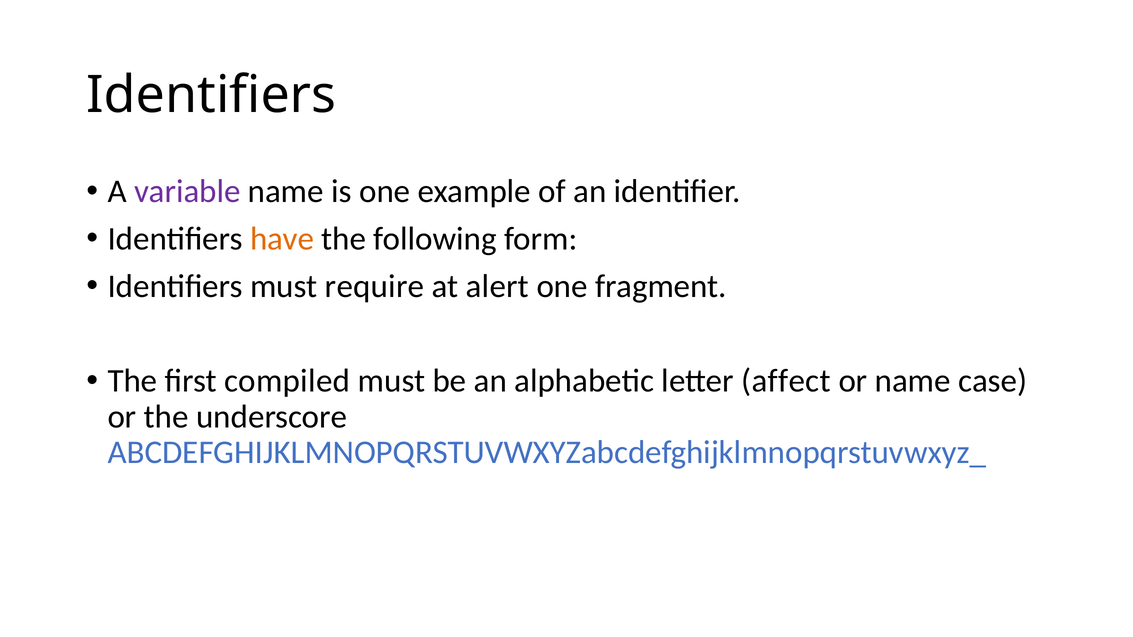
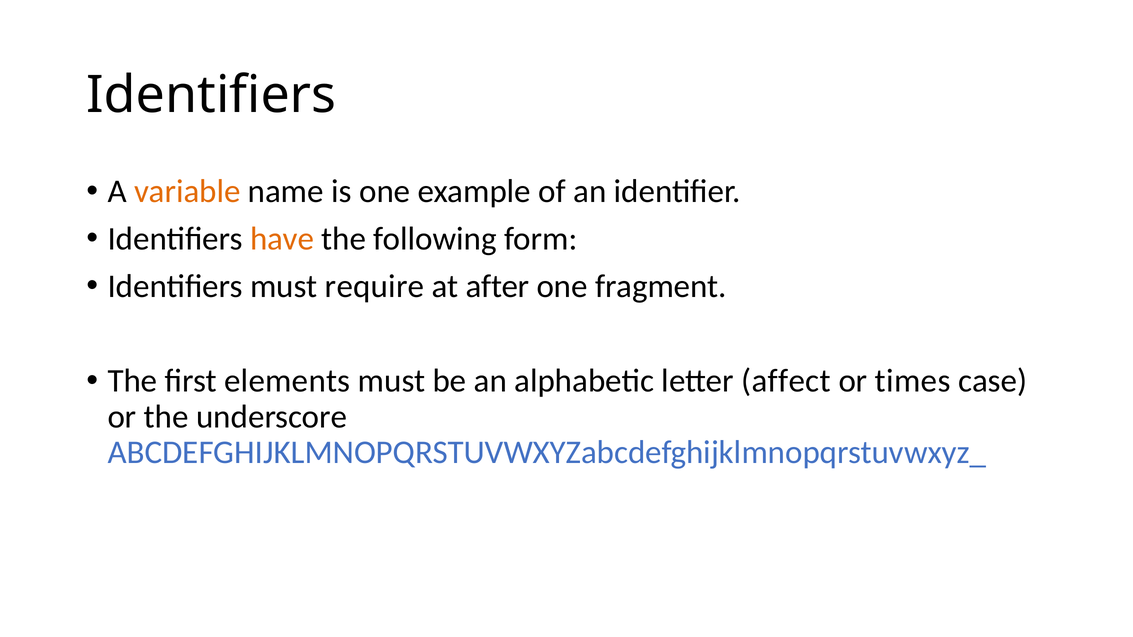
variable colour: purple -> orange
alert: alert -> after
compiled: compiled -> elements
or name: name -> times
